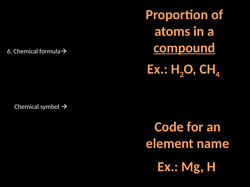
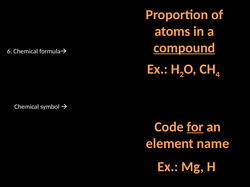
for underline: none -> present
